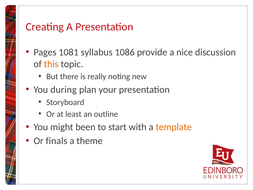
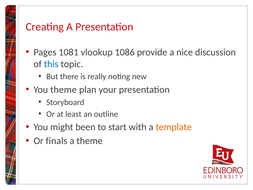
syllabus: syllabus -> vlookup
this colour: orange -> blue
You during: during -> theme
